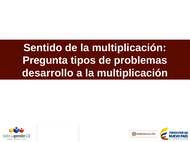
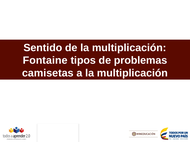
Pregunta: Pregunta -> Fontaine
desarrollo: desarrollo -> camisetas
